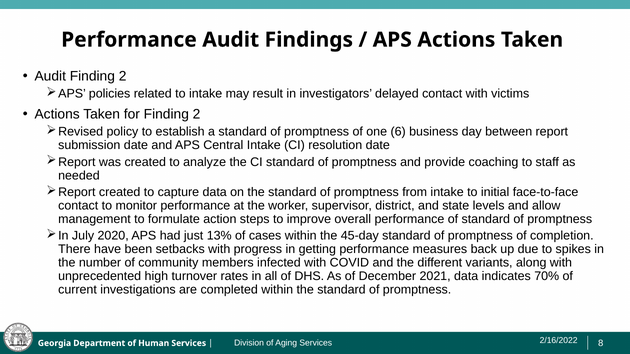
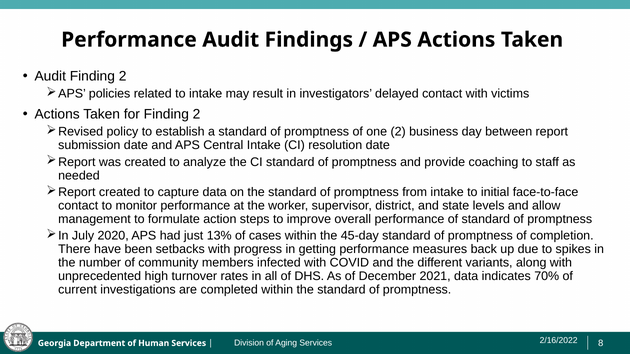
one 6: 6 -> 2
